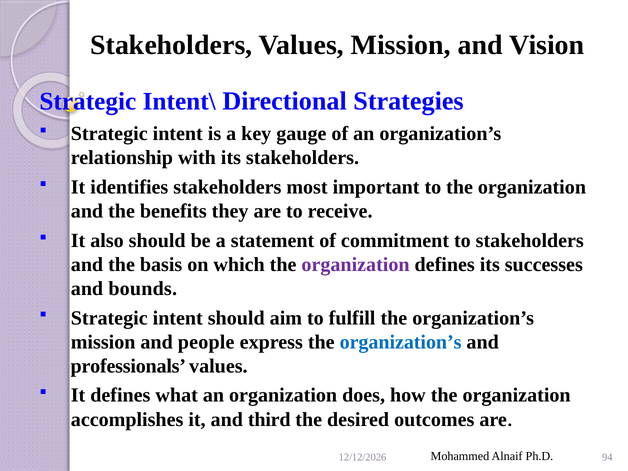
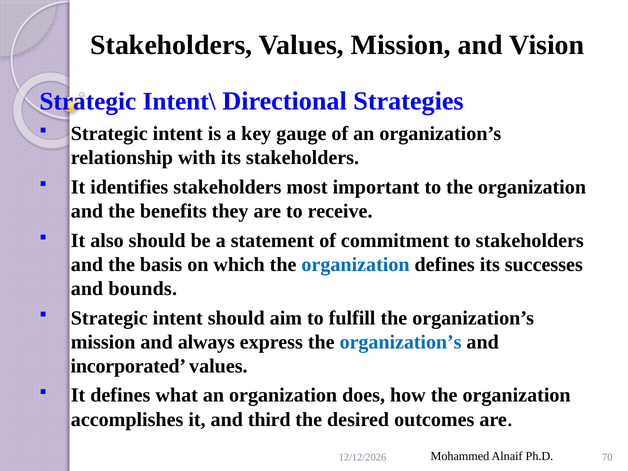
organization at (356, 265) colour: purple -> blue
people: people -> always
professionals: professionals -> incorporated
94: 94 -> 70
